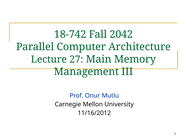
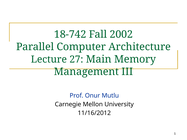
2042: 2042 -> 2002
